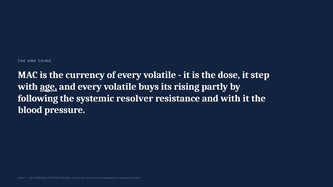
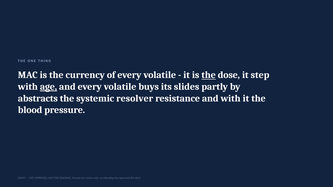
the at (209, 75) underline: none -> present
rising: rising -> slides
following: following -> abstracts
